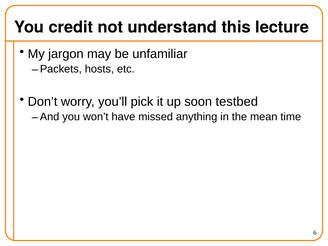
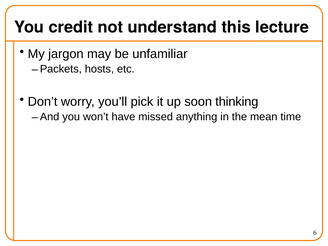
testbed: testbed -> thinking
